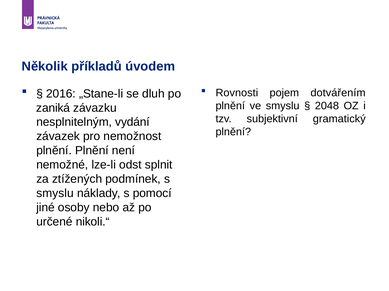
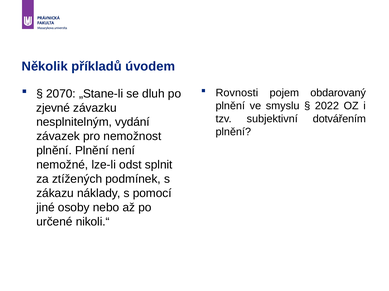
dotvářením: dotvářením -> obdarovaný
2016: 2016 -> 2070
2048: 2048 -> 2022
zaniká: zaniká -> zjevné
gramatický: gramatický -> dotvářením
smyslu at (55, 194): smyslu -> zákazu
